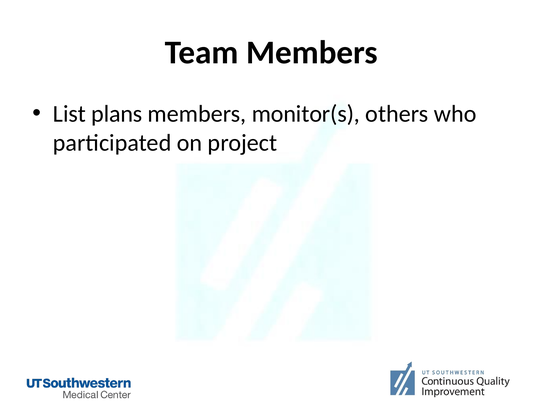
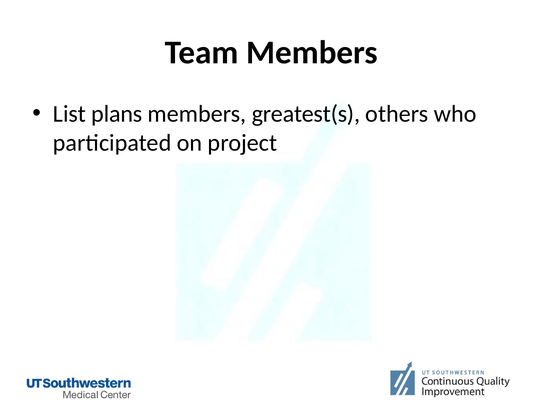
monitor(s: monitor(s -> greatest(s
